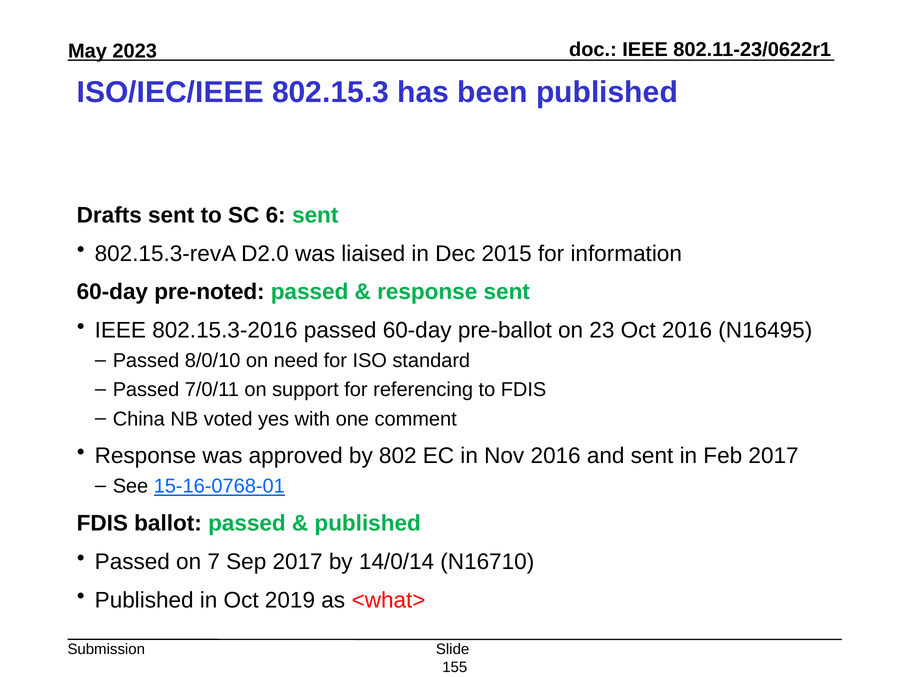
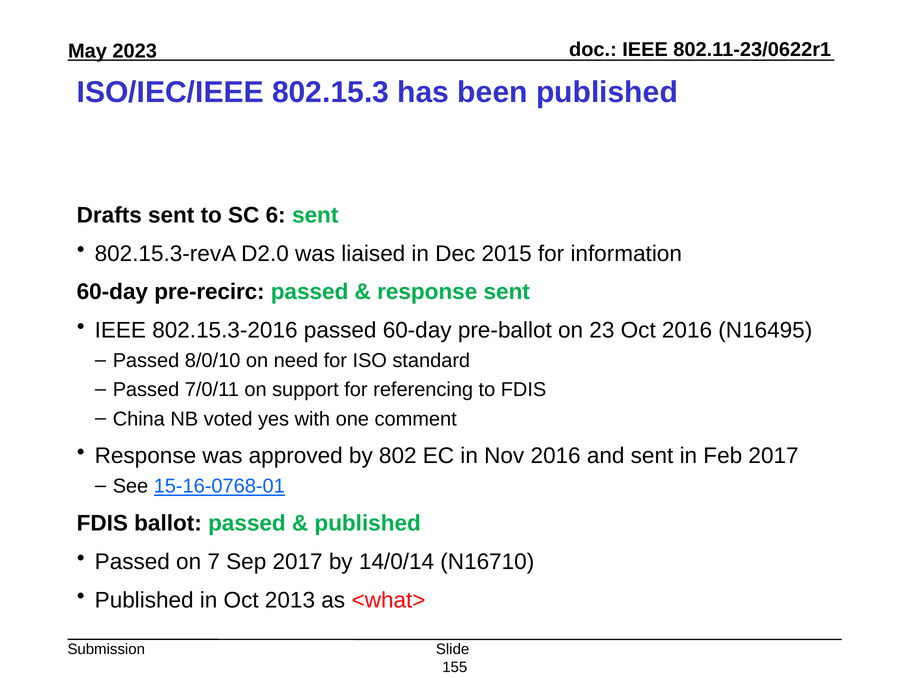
pre-noted: pre-noted -> pre-recirc
2019: 2019 -> 2013
